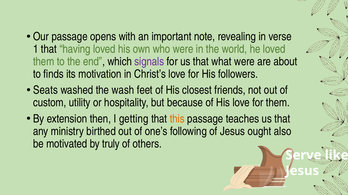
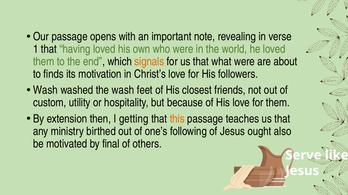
signals colour: purple -> orange
Seats at (45, 91): Seats -> Wash
truly: truly -> final
